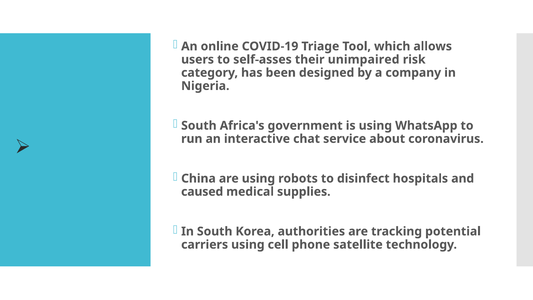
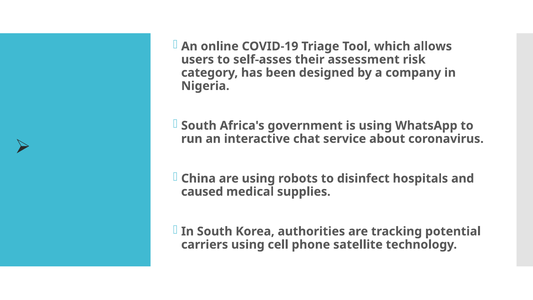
unimpaired: unimpaired -> assessment
